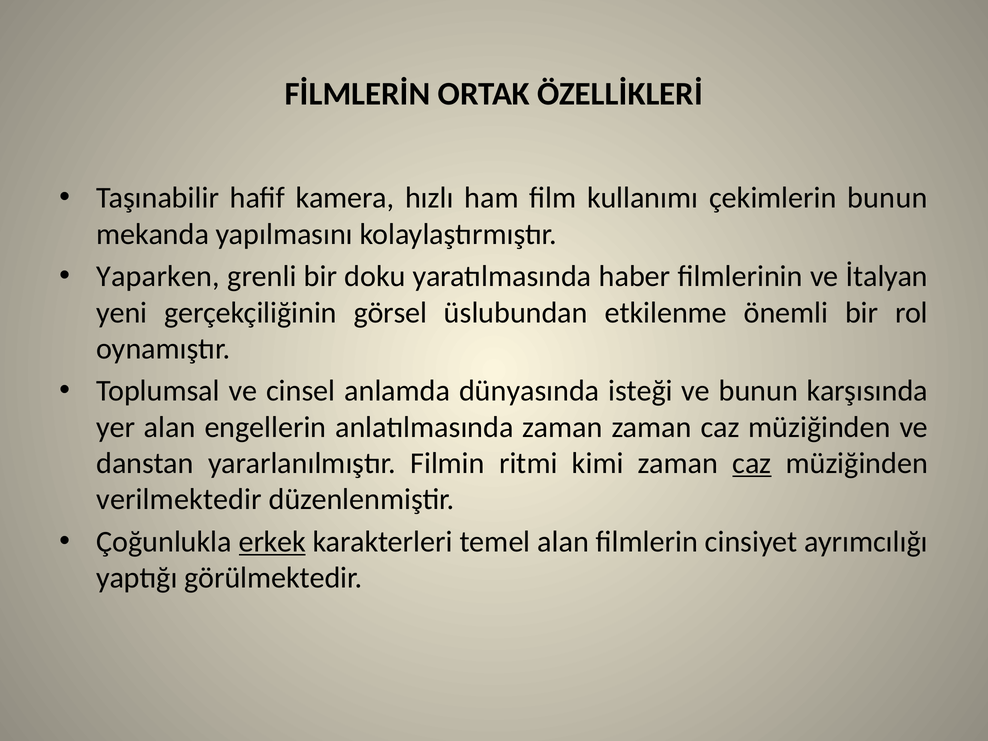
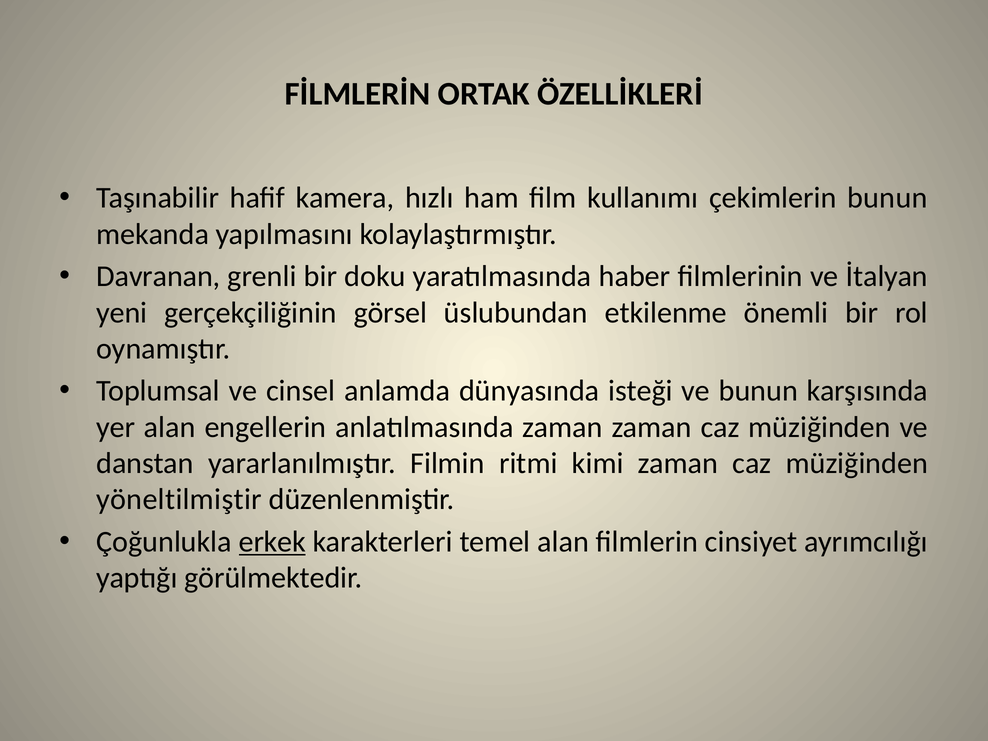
Yaparken: Yaparken -> Davranan
caz at (752, 463) underline: present -> none
verilmektedir: verilmektedir -> yöneltilmiştir
